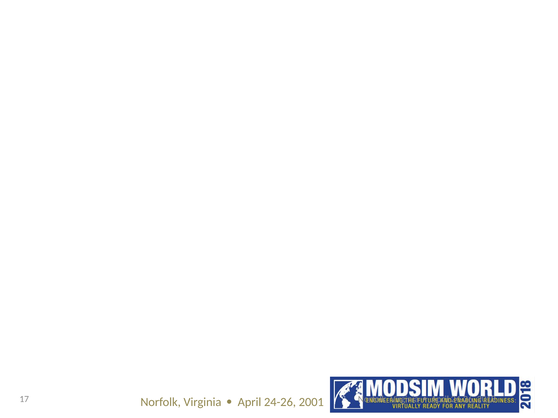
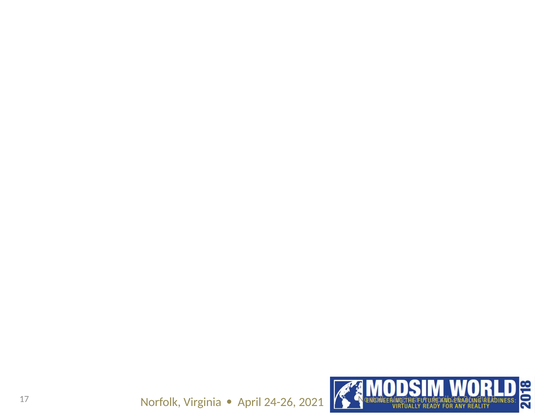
2001: 2001 -> 2021
